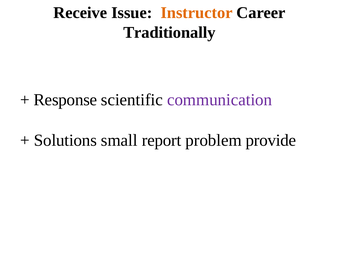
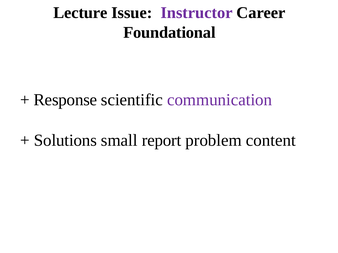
Receive: Receive -> Lecture
Instructor colour: orange -> purple
Traditionally: Traditionally -> Foundational
provide: provide -> content
